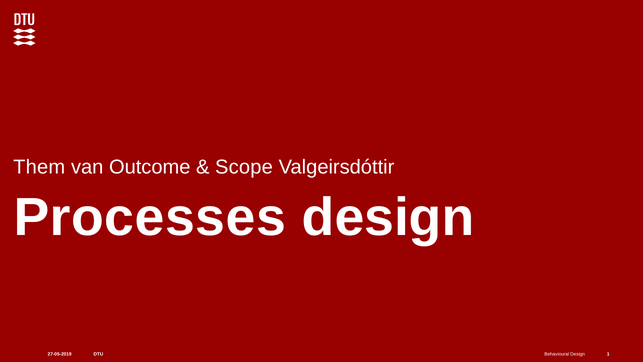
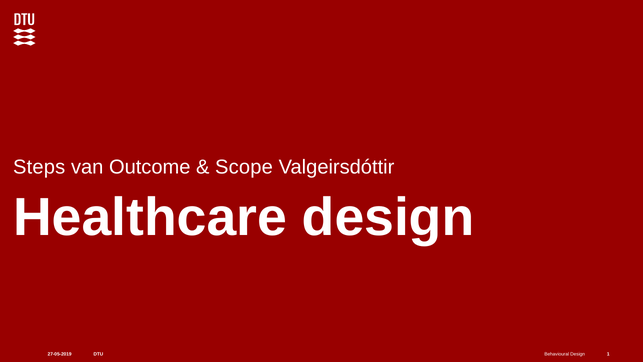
Them: Them -> Steps
Processes: Processes -> Healthcare
